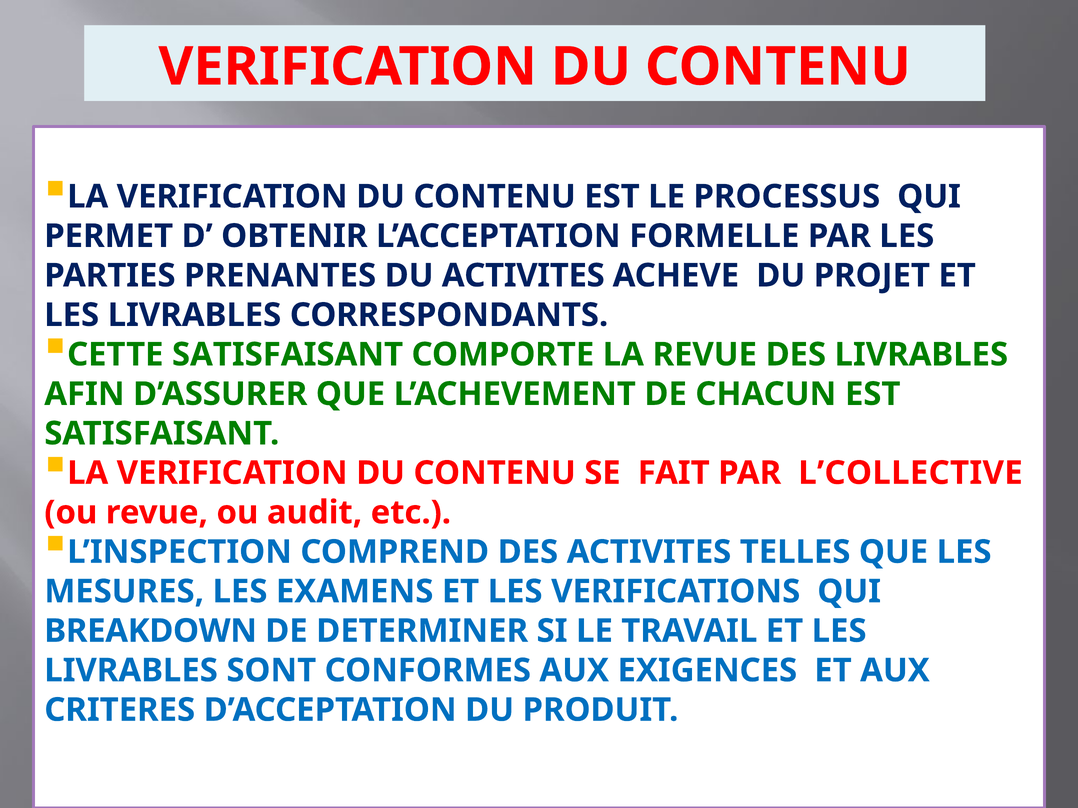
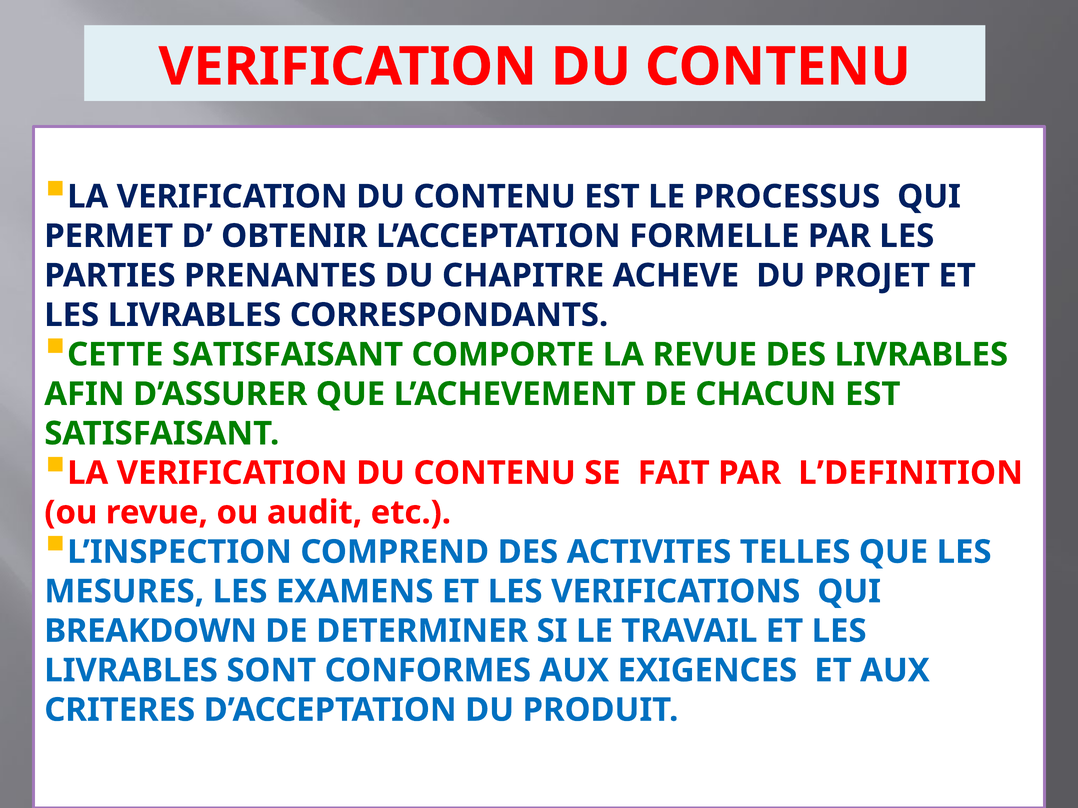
DU ACTIVITES: ACTIVITES -> CHAPITRE
L’COLLECTIVE: L’COLLECTIVE -> L’DEFINITION
